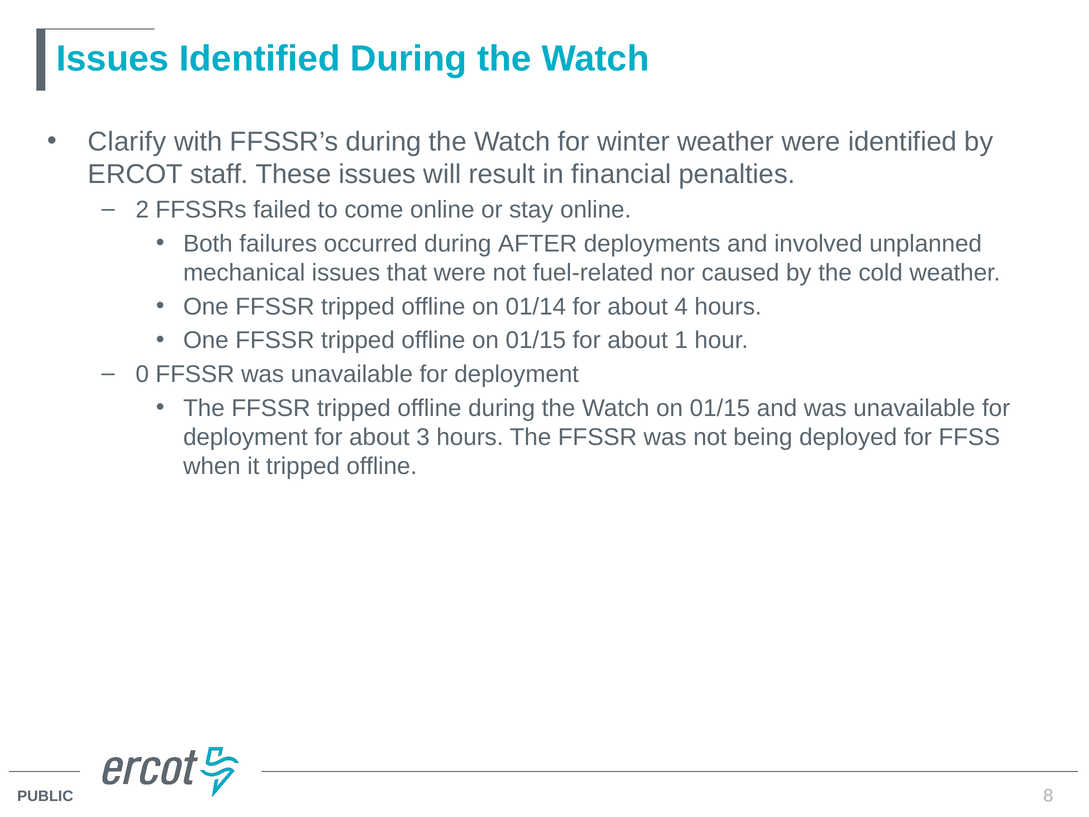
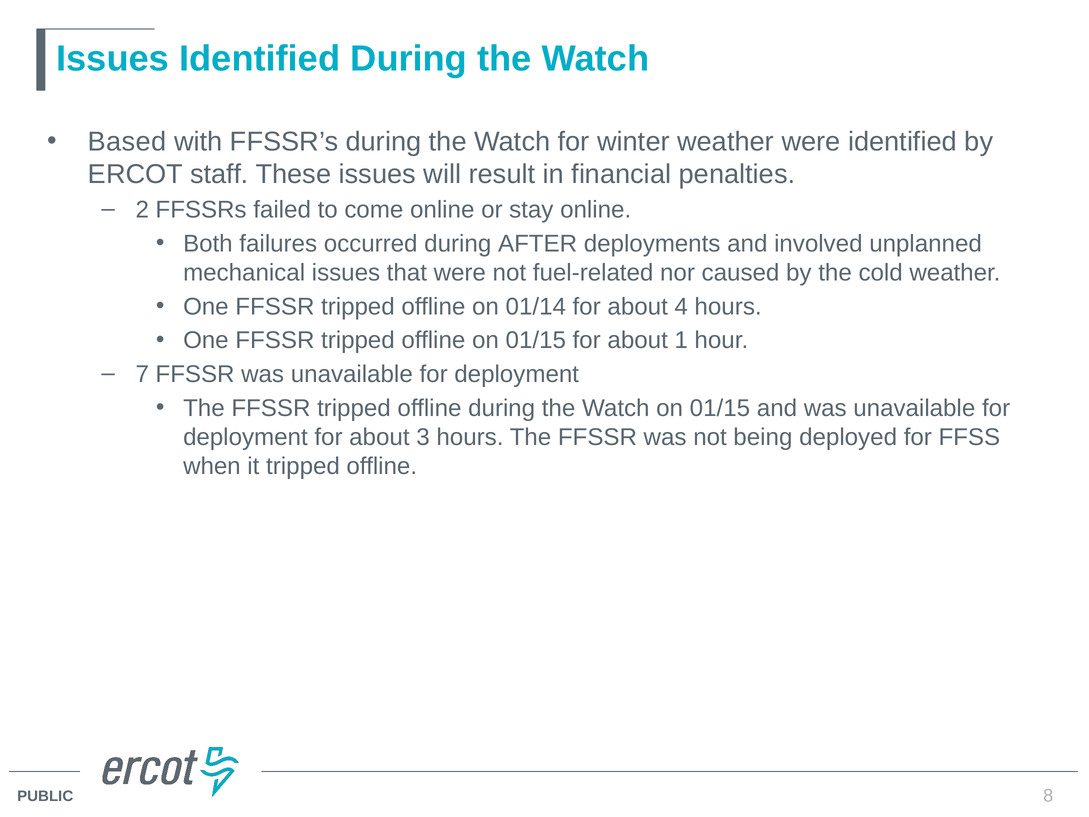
Clarify: Clarify -> Based
0: 0 -> 7
